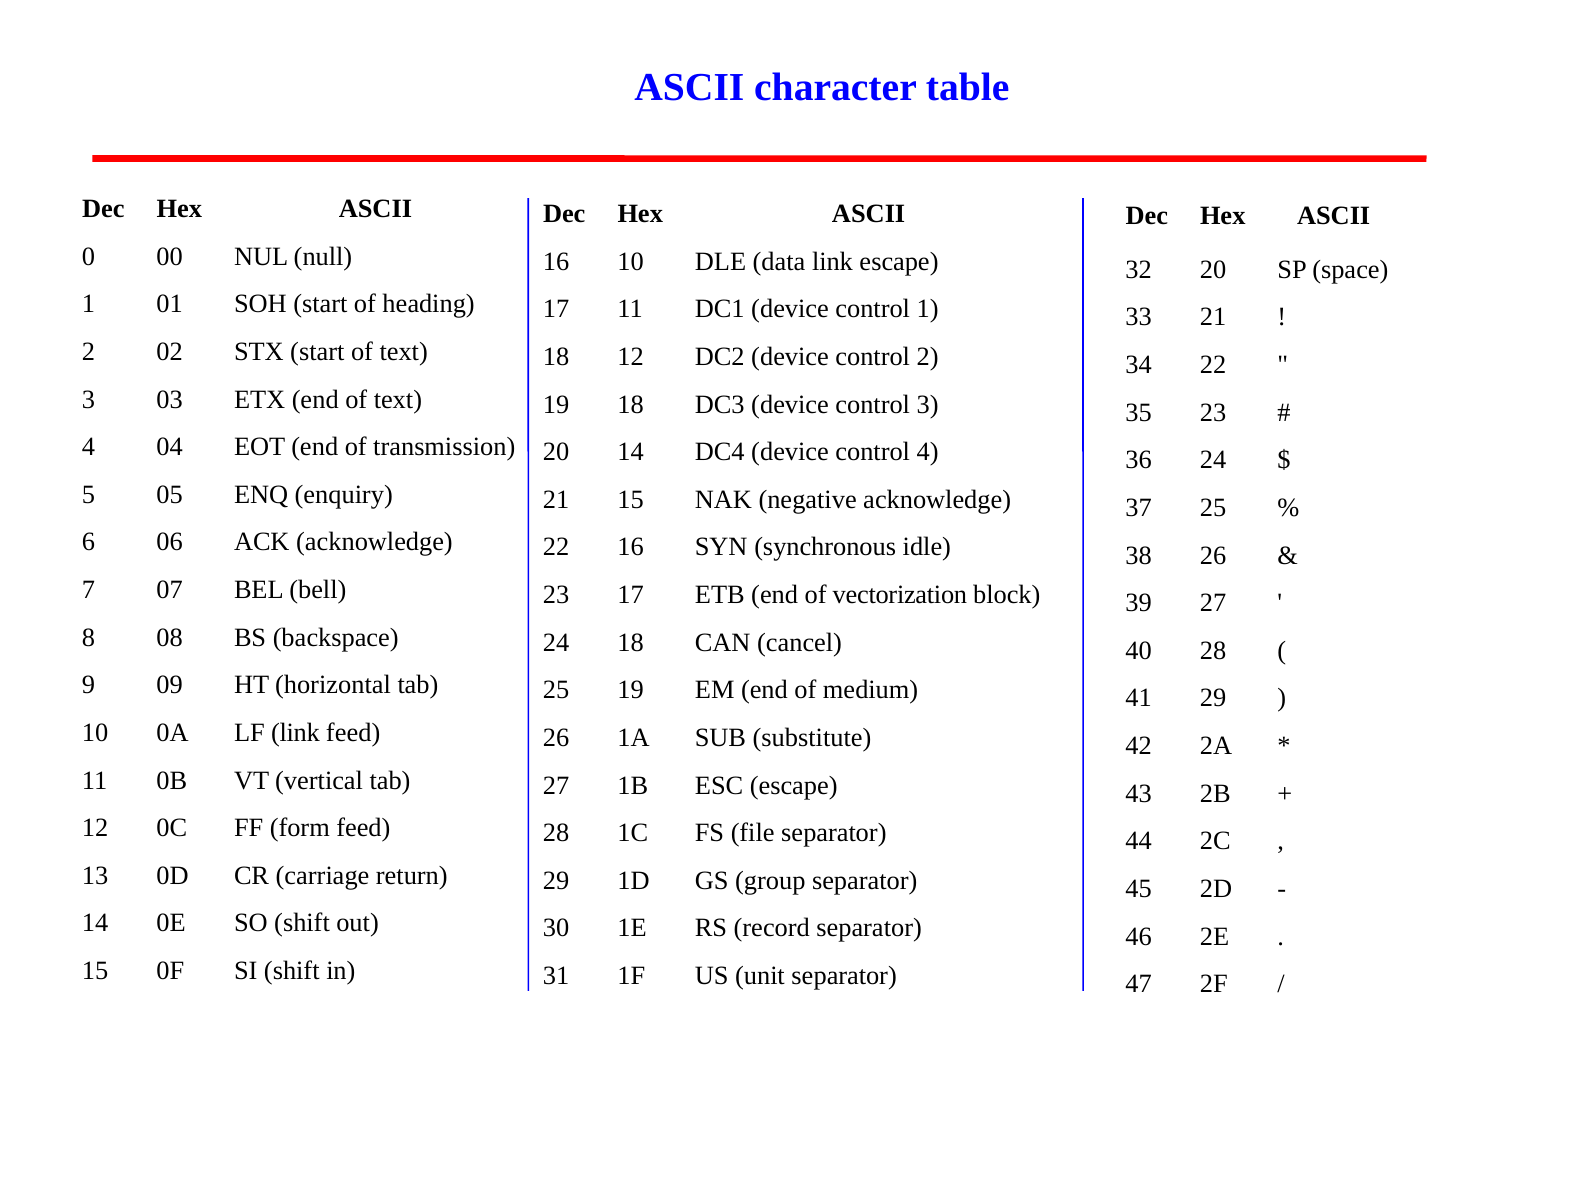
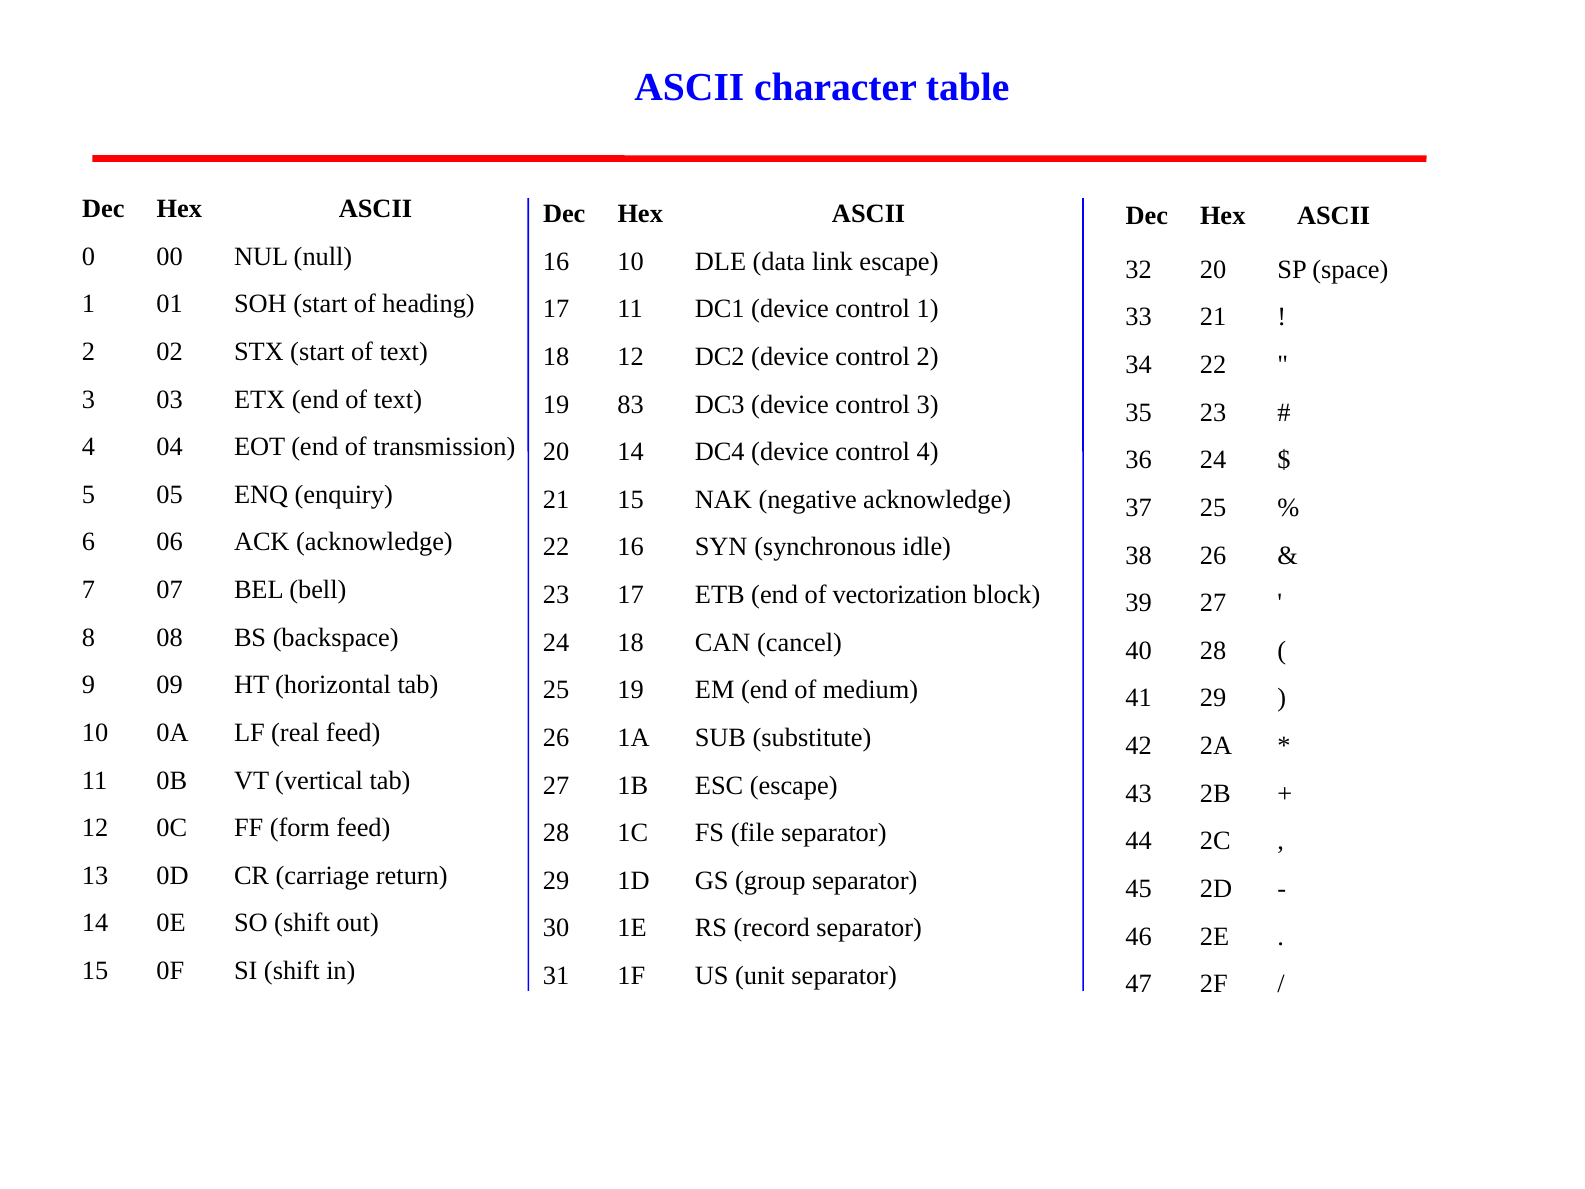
19 18: 18 -> 83
LF link: link -> real
